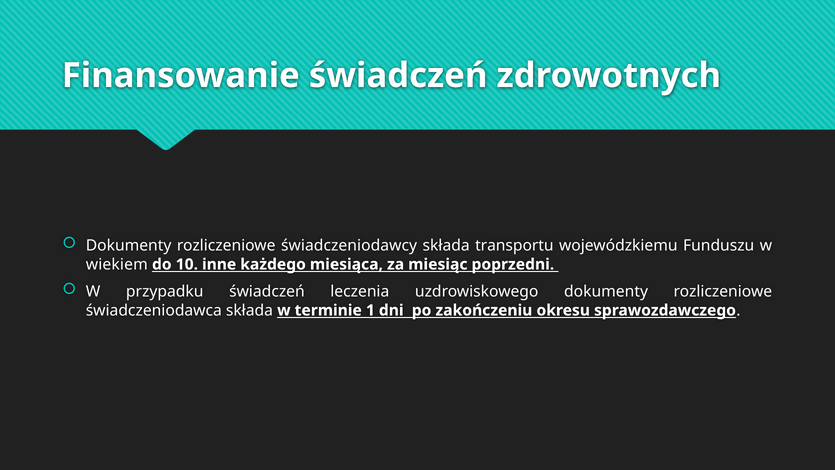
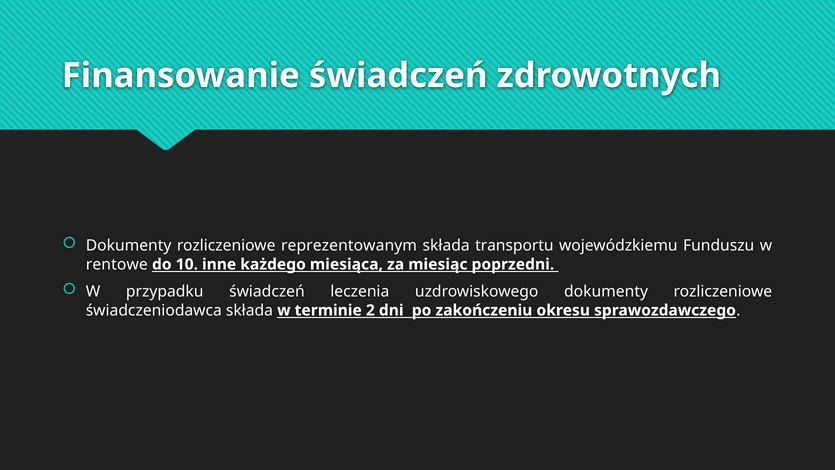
świadczeniodawcy: świadczeniodawcy -> reprezentowanym
wiekiem: wiekiem -> rentowe
1: 1 -> 2
